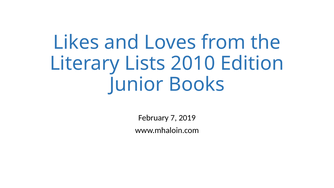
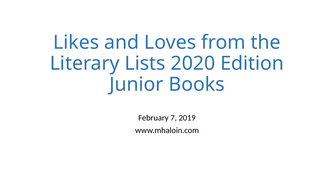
2010: 2010 -> 2020
